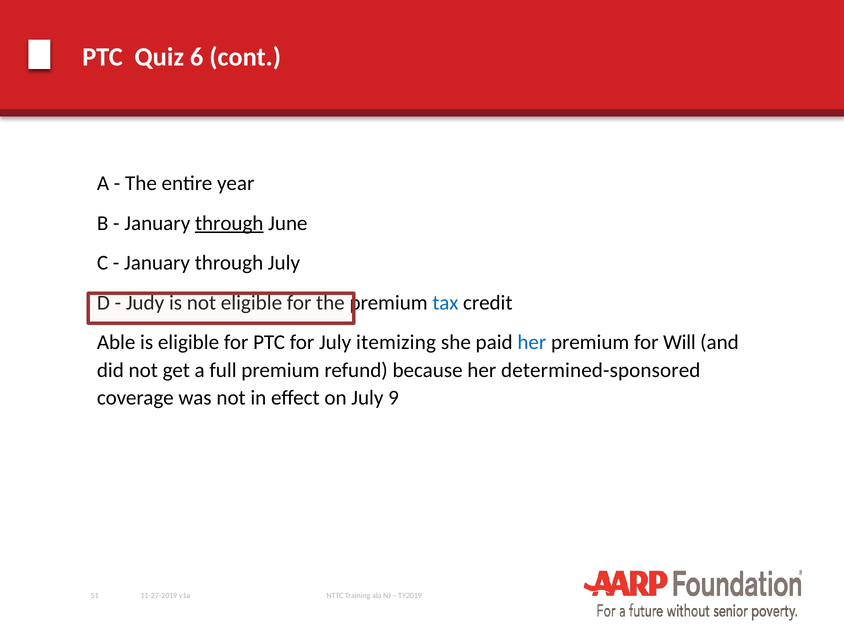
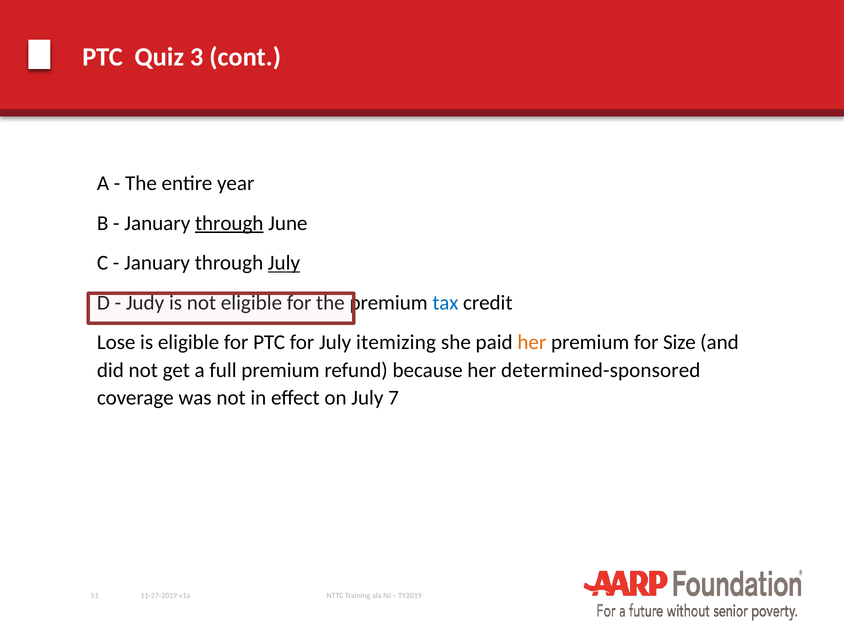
6: 6 -> 3
July at (284, 263) underline: none -> present
Able: Able -> Lose
her at (532, 342) colour: blue -> orange
Will: Will -> Size
9: 9 -> 7
